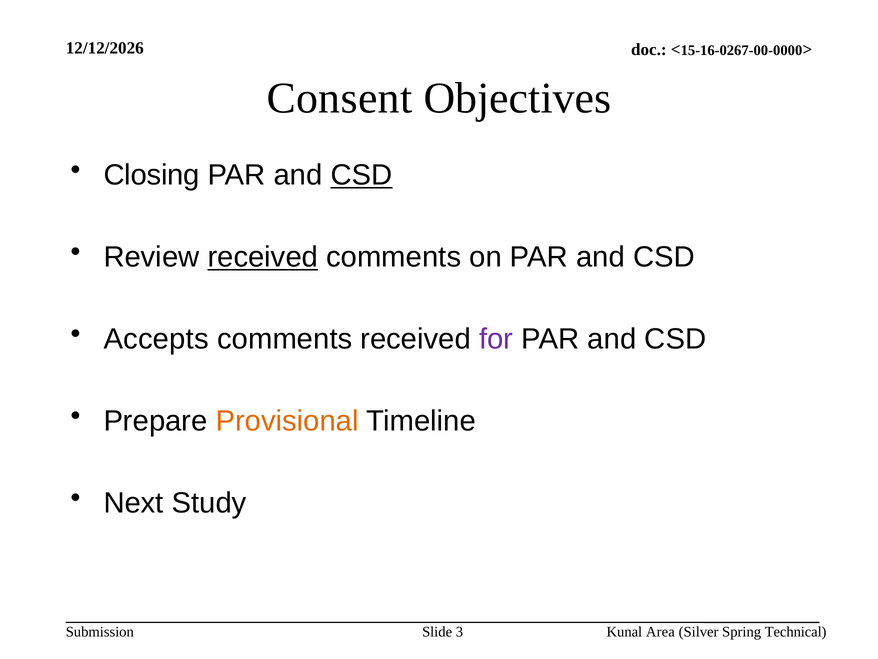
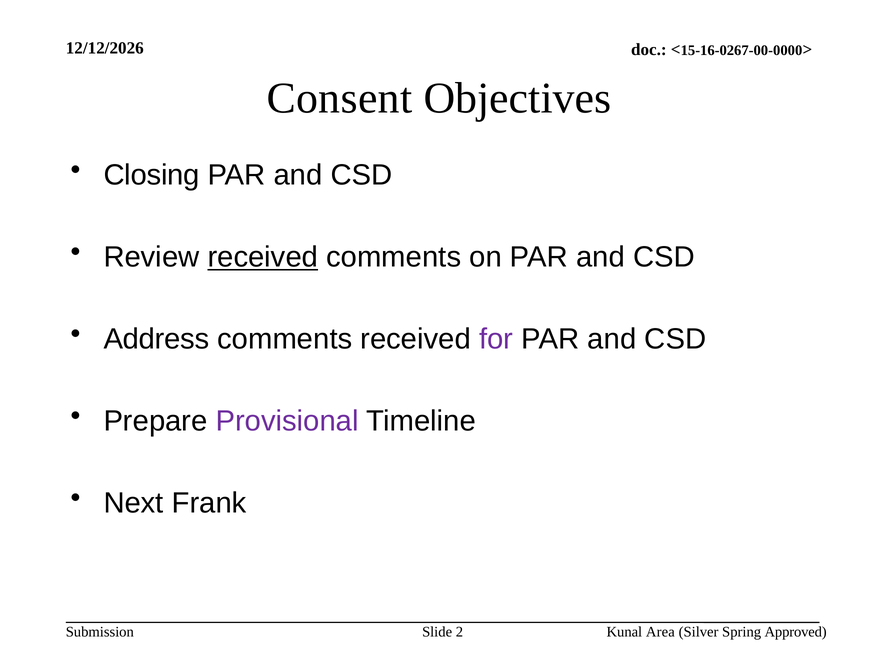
CSD at (361, 175) underline: present -> none
Accepts: Accepts -> Address
Provisional colour: orange -> purple
Study: Study -> Frank
3: 3 -> 2
Technical: Technical -> Approved
